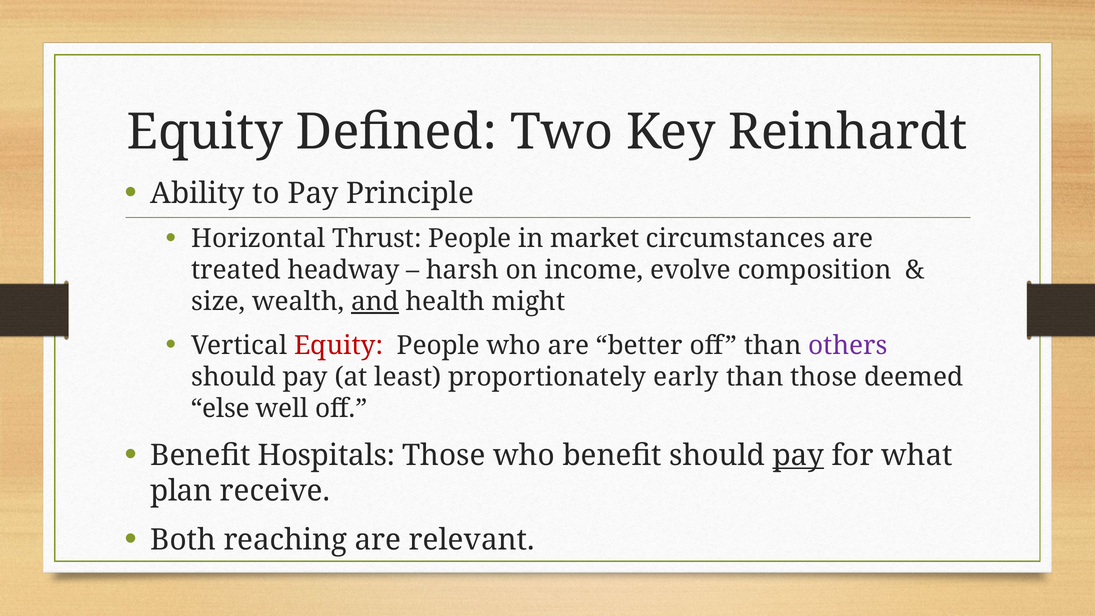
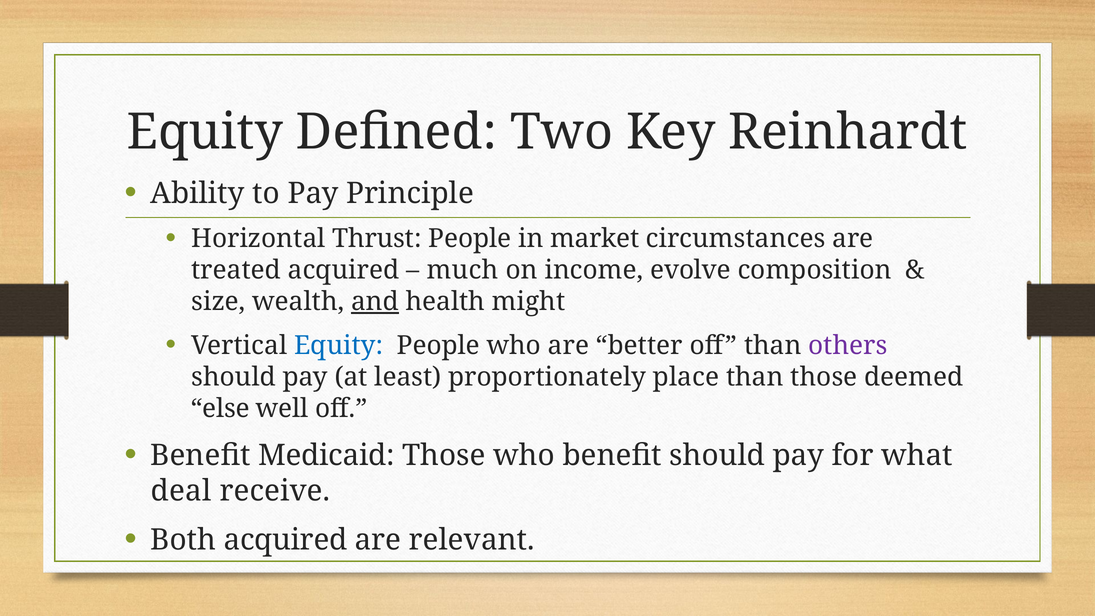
treated headway: headway -> acquired
harsh: harsh -> much
Equity at (339, 345) colour: red -> blue
early: early -> place
Hospitals: Hospitals -> Medicaid
pay at (798, 455) underline: present -> none
plan: plan -> deal
Both reaching: reaching -> acquired
